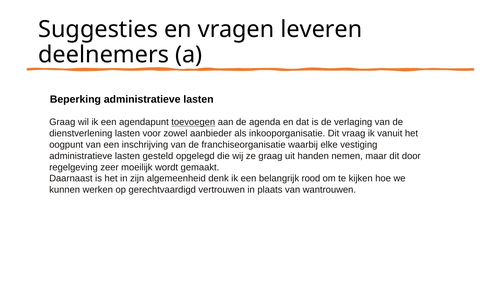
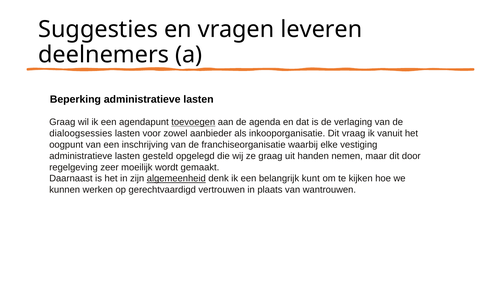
dienstverlening: dienstverlening -> dialoogsessies
algemeenheid underline: none -> present
rood: rood -> kunt
